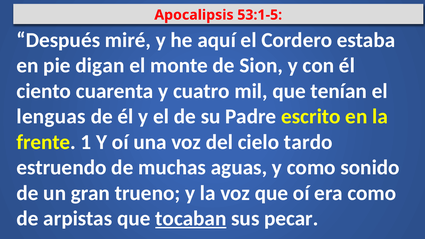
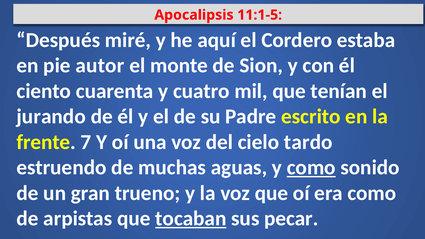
53:1-5: 53:1-5 -> 11:1-5
digan: digan -> autor
lenguas: lenguas -> jurando
1: 1 -> 7
como at (311, 168) underline: none -> present
